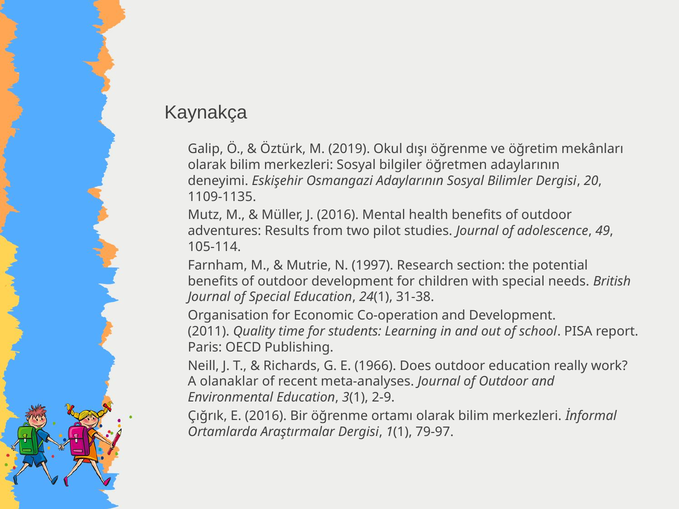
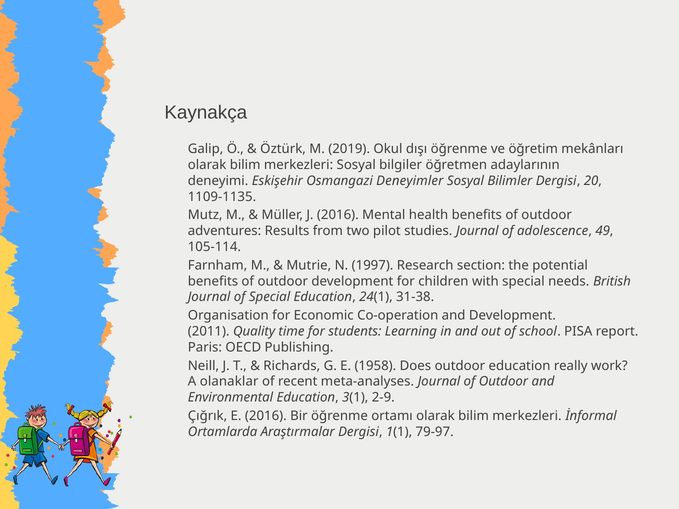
Osmangazi Adaylarının: Adaylarının -> Deneyimler
1966: 1966 -> 1958
